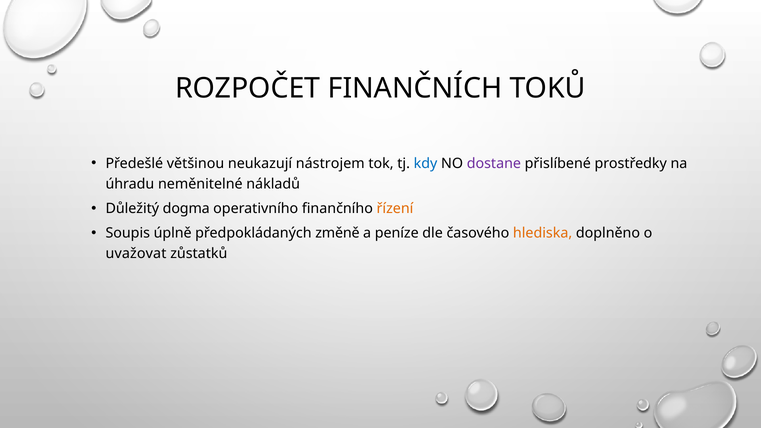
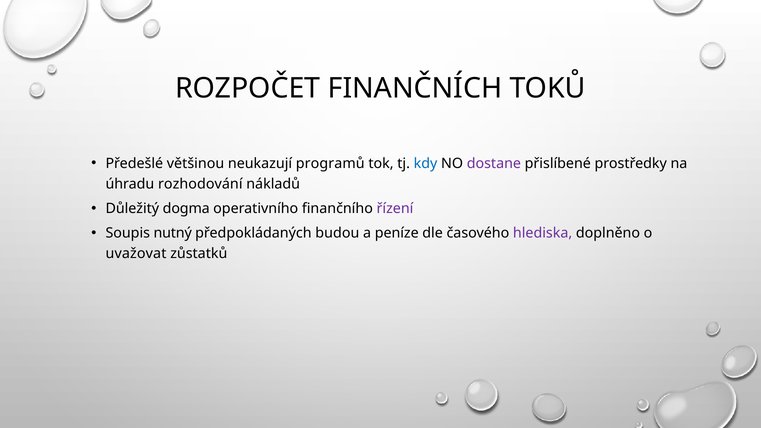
nástrojem: nástrojem -> programů
neměnitelné: neměnitelné -> rozhodování
řízení colour: orange -> purple
úplně: úplně -> nutný
změně: změně -> budou
hlediska colour: orange -> purple
